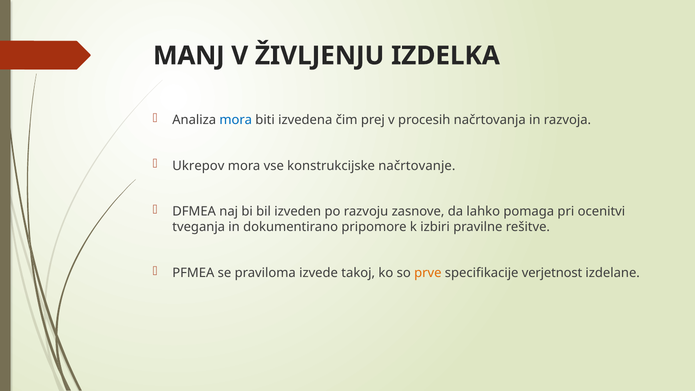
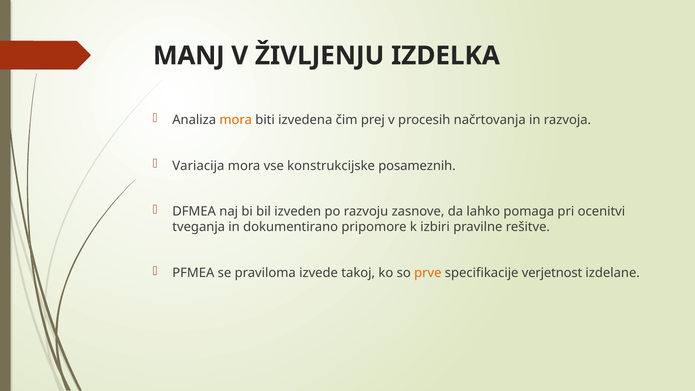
mora at (236, 120) colour: blue -> orange
Ukrepov: Ukrepov -> Variacija
načrtovanje: načrtovanje -> posameznih
